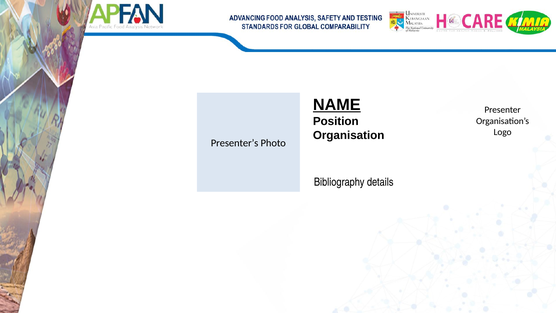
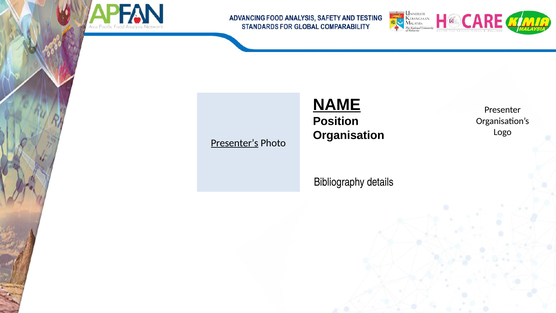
Presenter’s underline: none -> present
